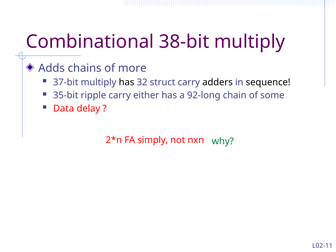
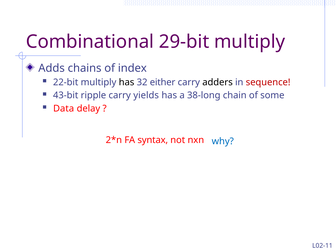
38-bit: 38-bit -> 29-bit
more: more -> index
37-bit: 37-bit -> 22-bit
struct: struct -> either
sequence colour: black -> red
35-bit: 35-bit -> 43-bit
either: either -> yields
92-long: 92-long -> 38-long
simply: simply -> syntax
why colour: green -> blue
